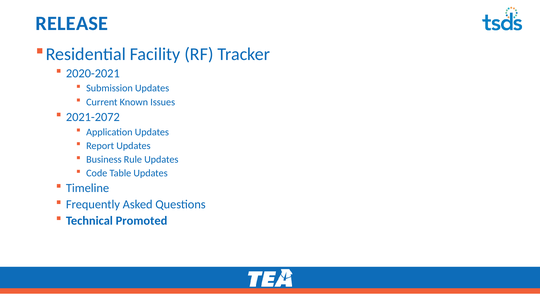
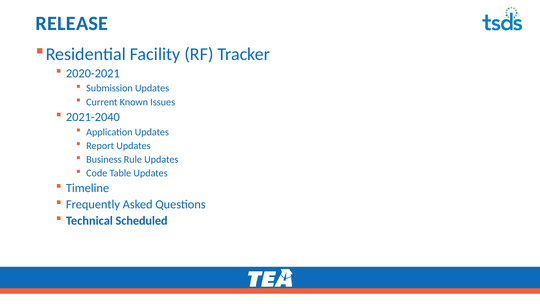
2021-2072: 2021-2072 -> 2021-2040
Promoted: Promoted -> Scheduled
